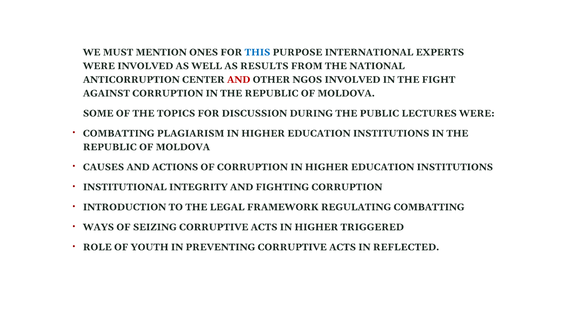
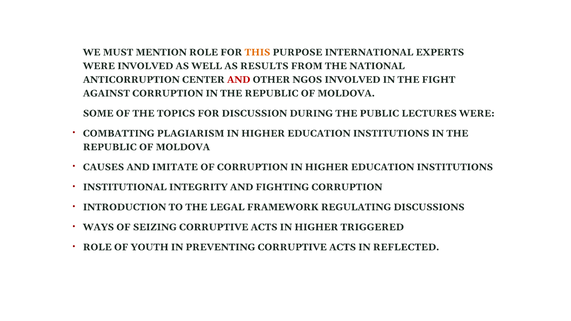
MENTION ONES: ONES -> ROLE
THIS colour: blue -> orange
ACTIONS: ACTIONS -> IMITATE
REGULATING COMBATTING: COMBATTING -> DISCUSSIONS
